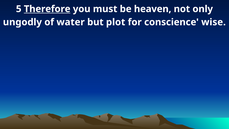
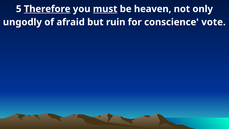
must underline: none -> present
water: water -> afraid
plot: plot -> ruin
wise: wise -> vote
